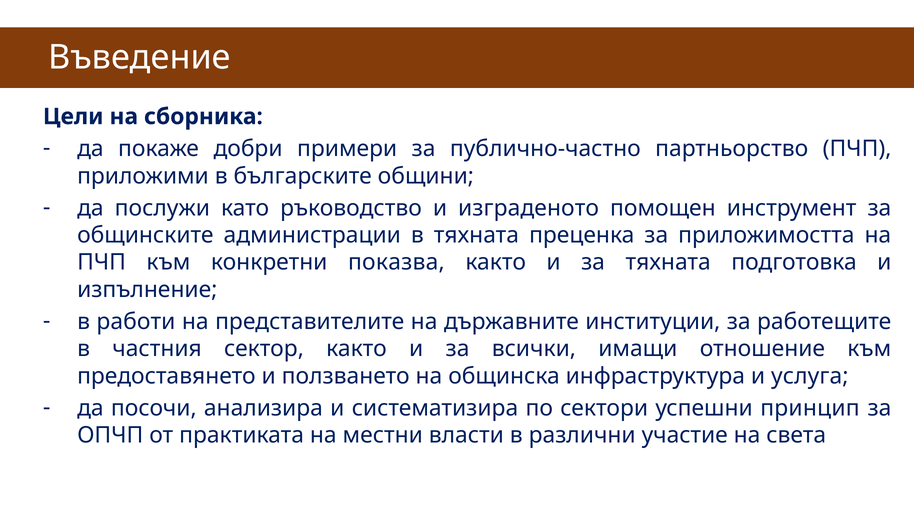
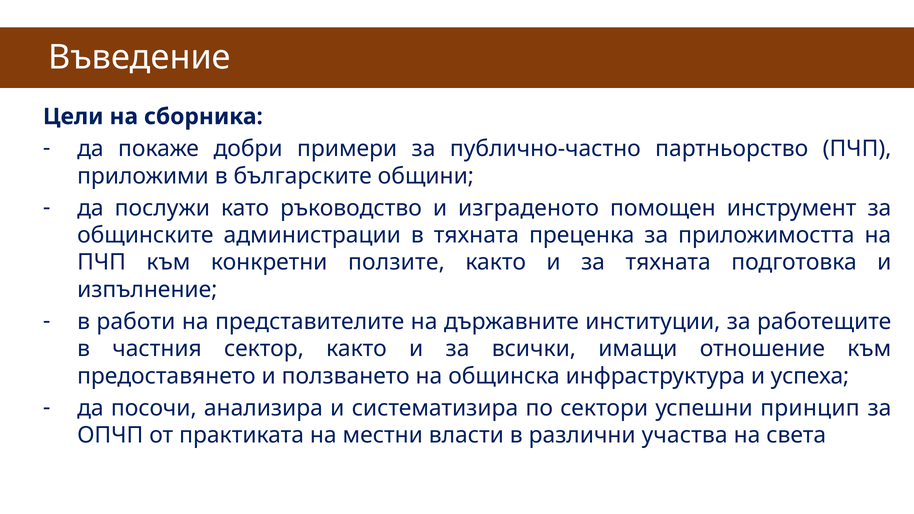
показва: показва -> ползите
услуга: услуга -> успеха
участие: участие -> участва
